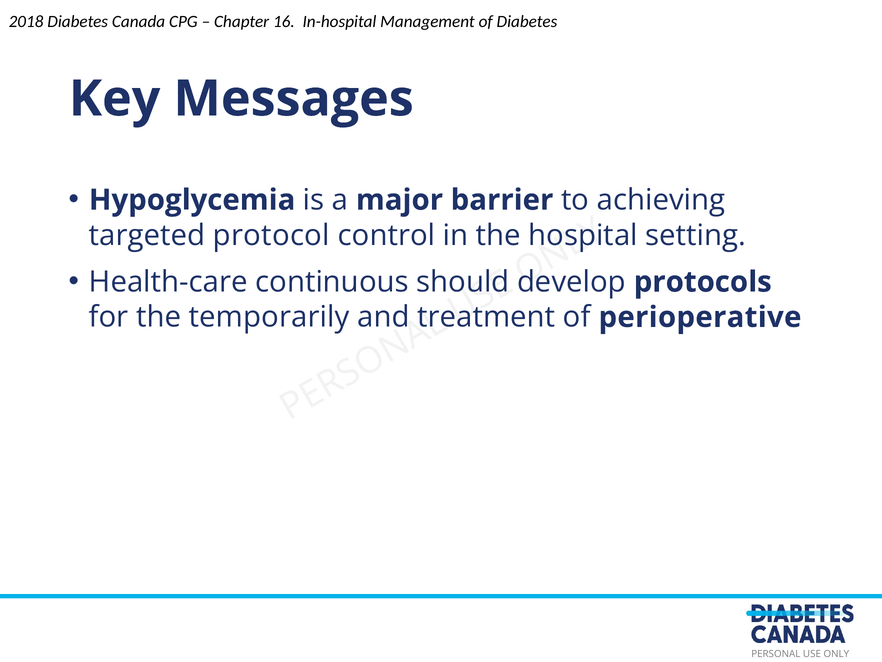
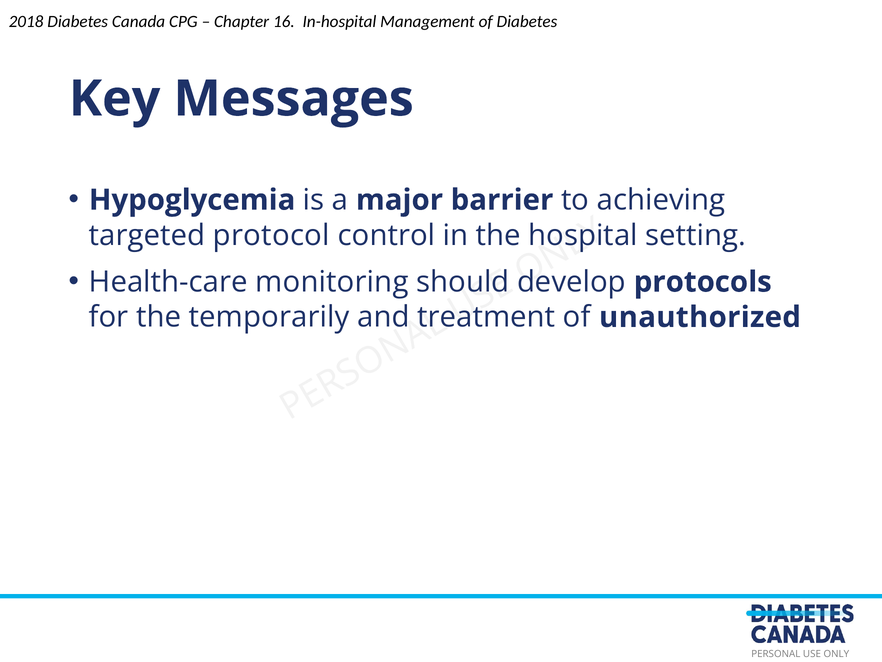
continuous: continuous -> monitoring
perioperative: perioperative -> unauthorized
